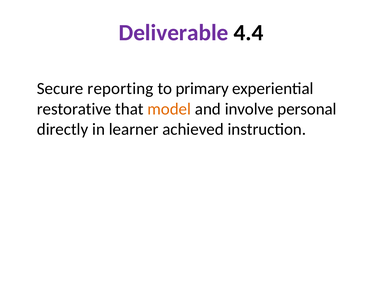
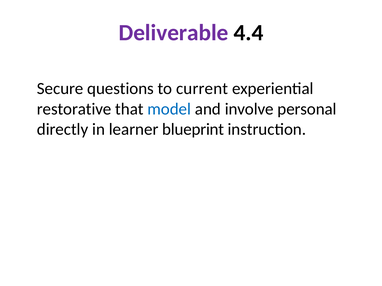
reporting: reporting -> questions
primary: primary -> current
model colour: orange -> blue
achieved: achieved -> blueprint
